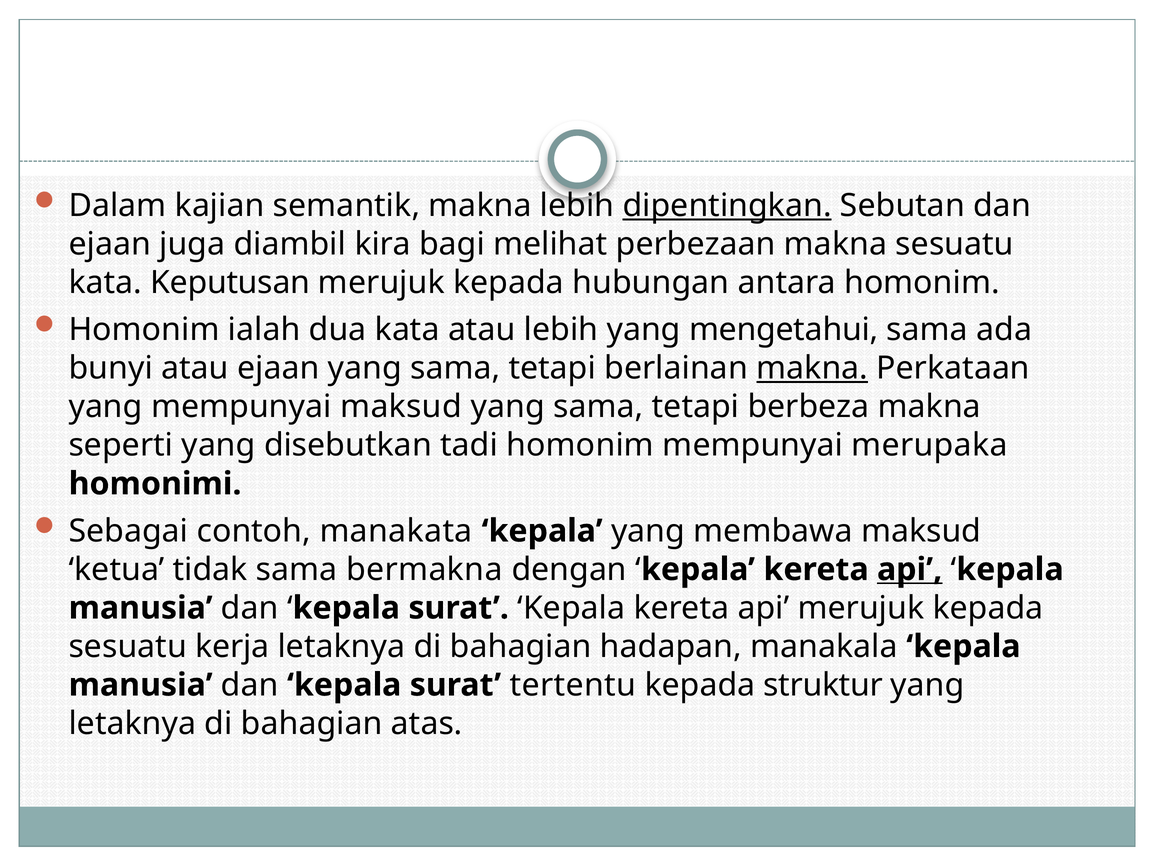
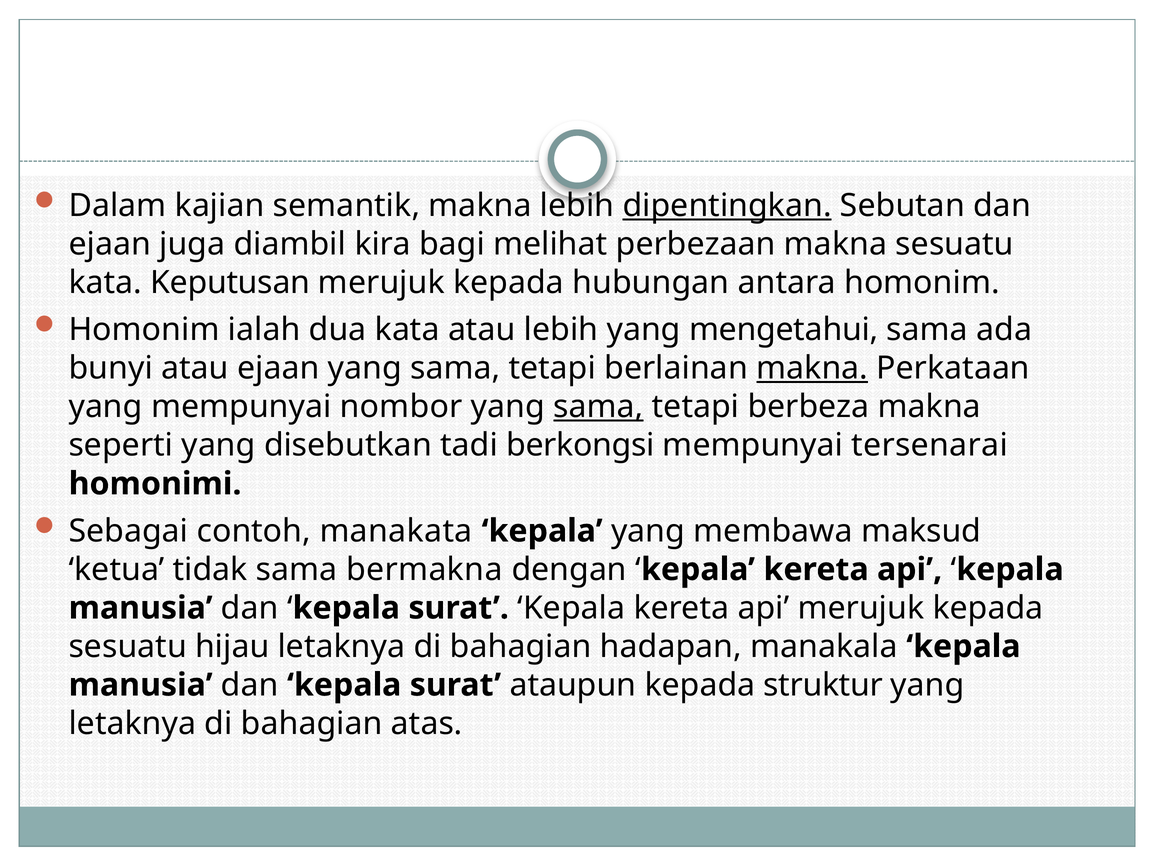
mempunyai maksud: maksud -> nombor
sama at (598, 407) underline: none -> present
tadi homonim: homonim -> berkongsi
merupaka: merupaka -> tersenarai
api at (910, 570) underline: present -> none
kerja: kerja -> hijau
tertentu: tertentu -> ataupun
